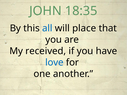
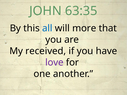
18:35: 18:35 -> 63:35
place: place -> more
love colour: blue -> purple
